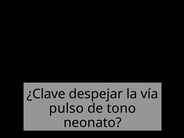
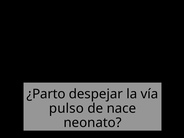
¿Clave: ¿Clave -> ¿Parto
tono: tono -> nace
